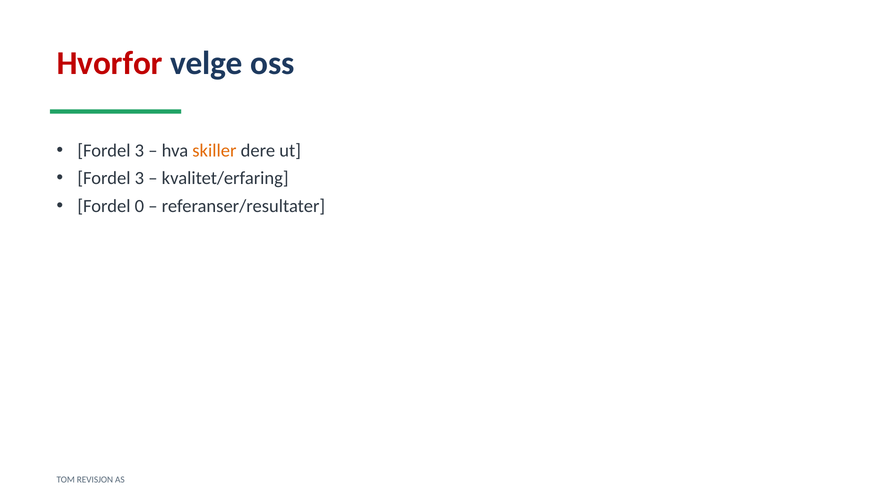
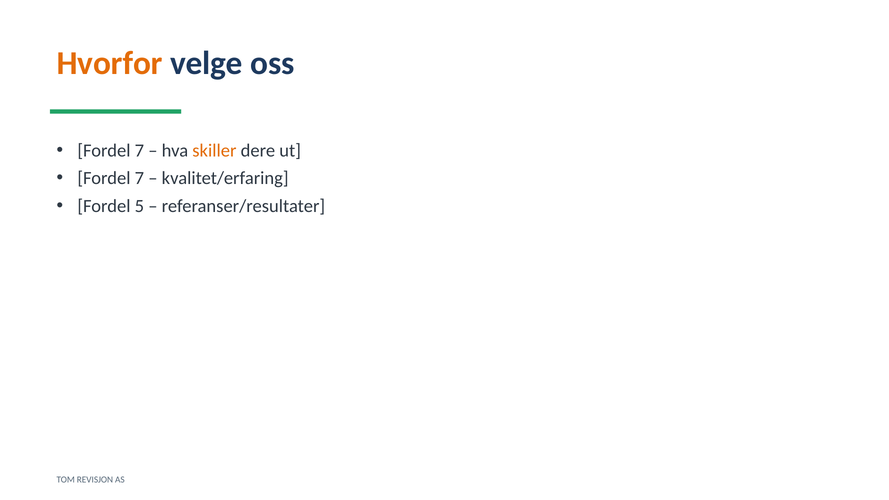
Hvorfor colour: red -> orange
3 at (139, 151): 3 -> 7
3 at (139, 178): 3 -> 7
0: 0 -> 5
